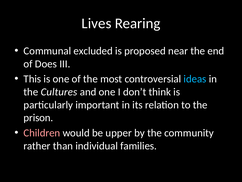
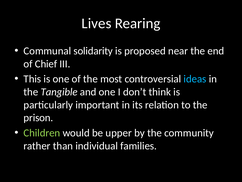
excluded: excluded -> solidarity
Does: Does -> Chief
Cultures: Cultures -> Tangible
Children colour: pink -> light green
